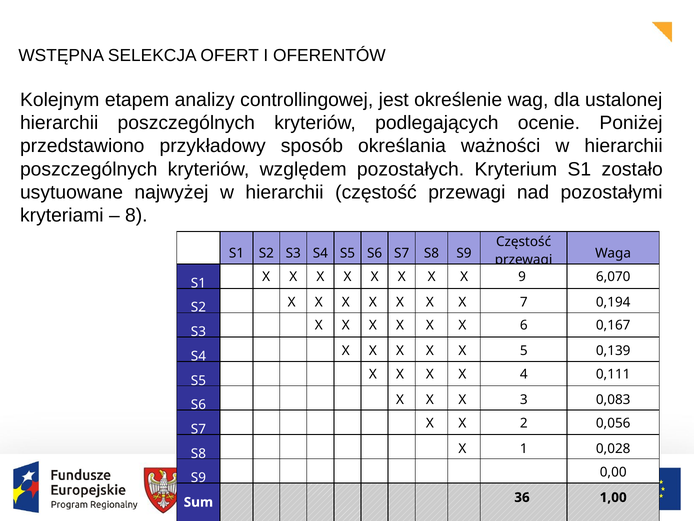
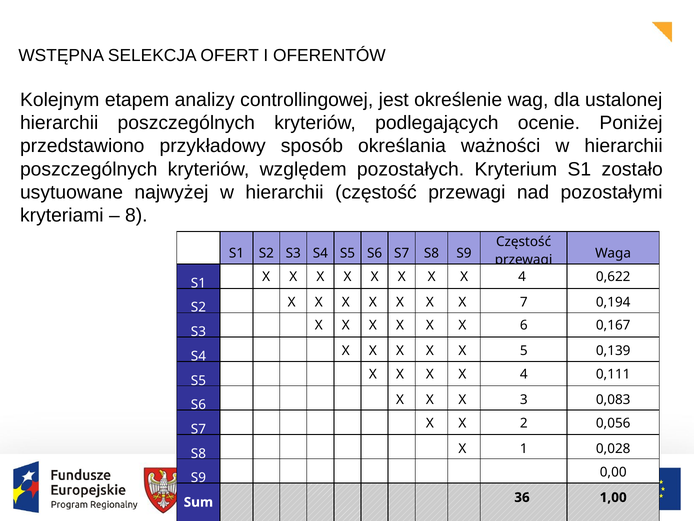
X 9: 9 -> 4
6,070: 6,070 -> 0,622
